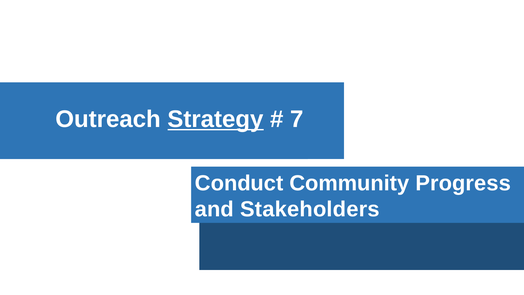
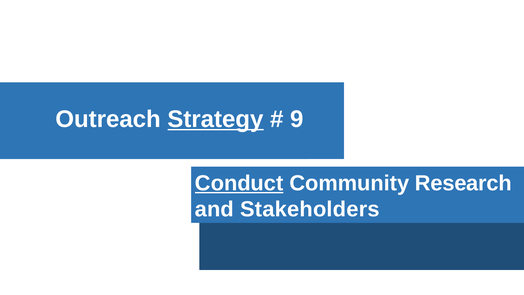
7: 7 -> 9
Conduct underline: none -> present
Progress: Progress -> Research
